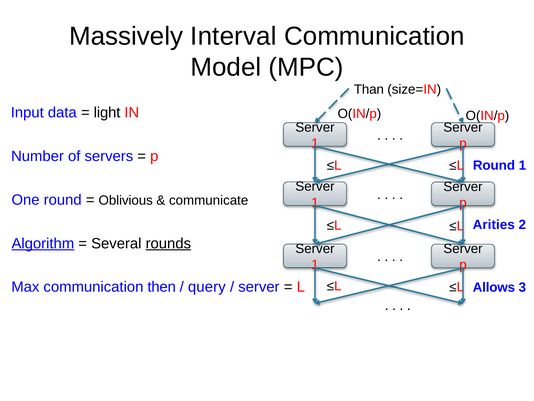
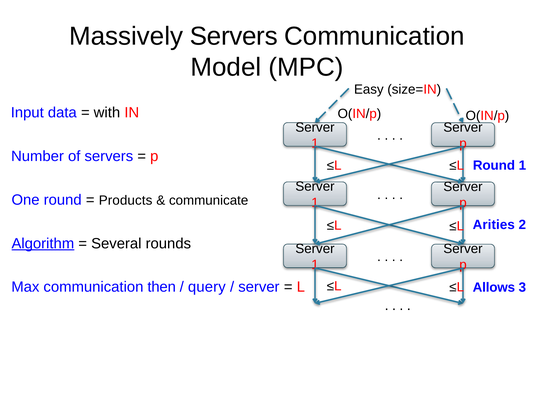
Massively Interval: Interval -> Servers
Than: Than -> Easy
light: light -> with
Oblivious: Oblivious -> Products
rounds underline: present -> none
